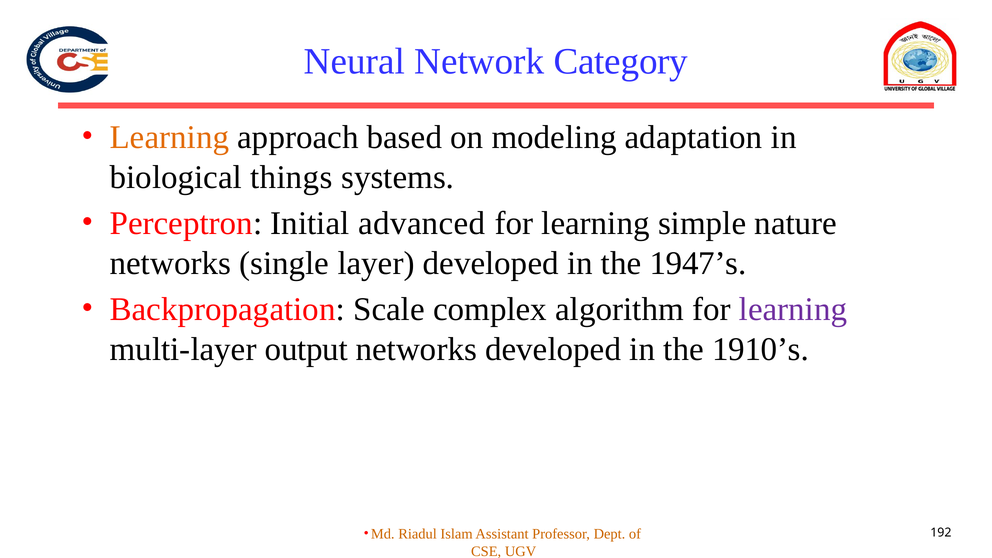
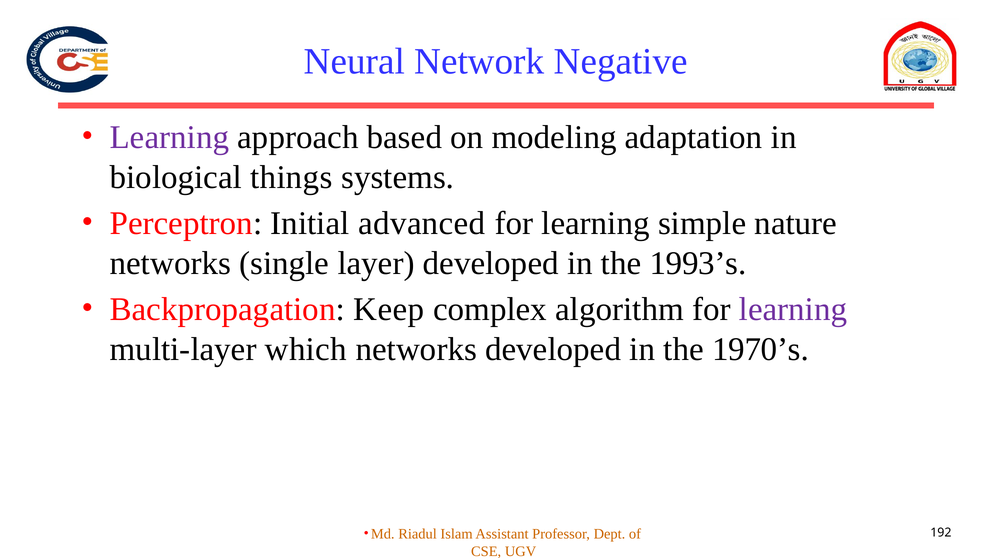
Category: Category -> Negative
Learning at (169, 137) colour: orange -> purple
1947’s: 1947’s -> 1993’s
Scale: Scale -> Keep
output: output -> which
1910’s: 1910’s -> 1970’s
